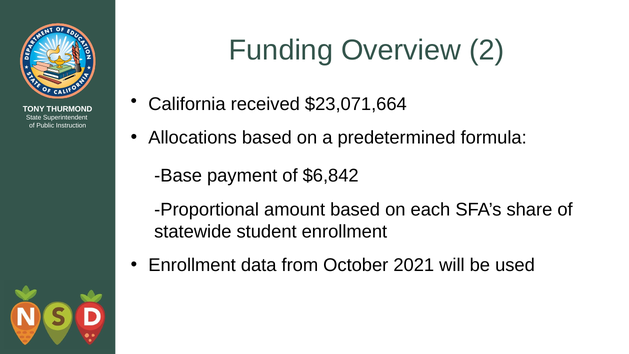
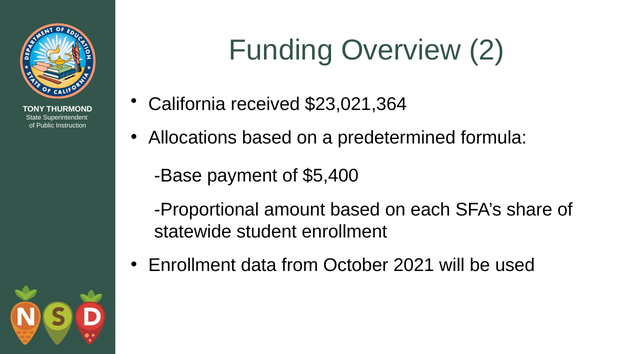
$23,071,664: $23,071,664 -> $23,021,364
$6,842: $6,842 -> $5,400
